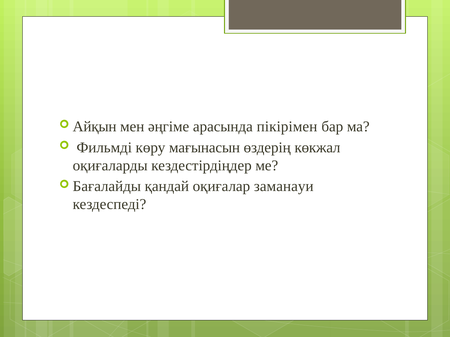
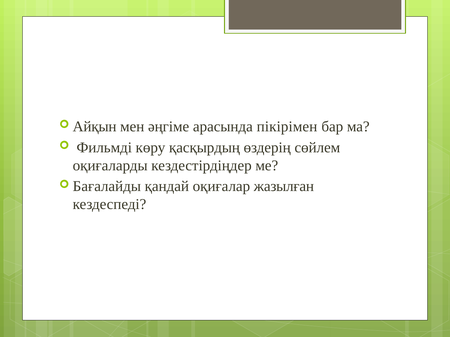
мағынасын: мағынасын -> қасқырдың
көкжал: көкжал -> сөйлем
заманауи: заманауи -> жазылған
